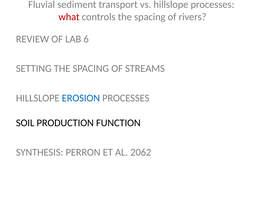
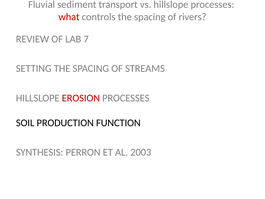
6: 6 -> 7
EROSION colour: blue -> red
2062: 2062 -> 2003
